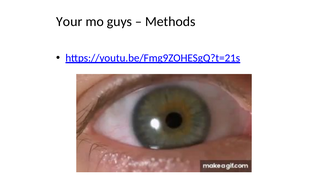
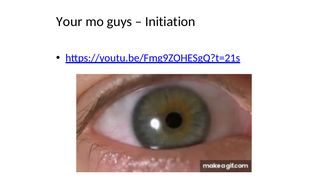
Methods: Methods -> Initiation
